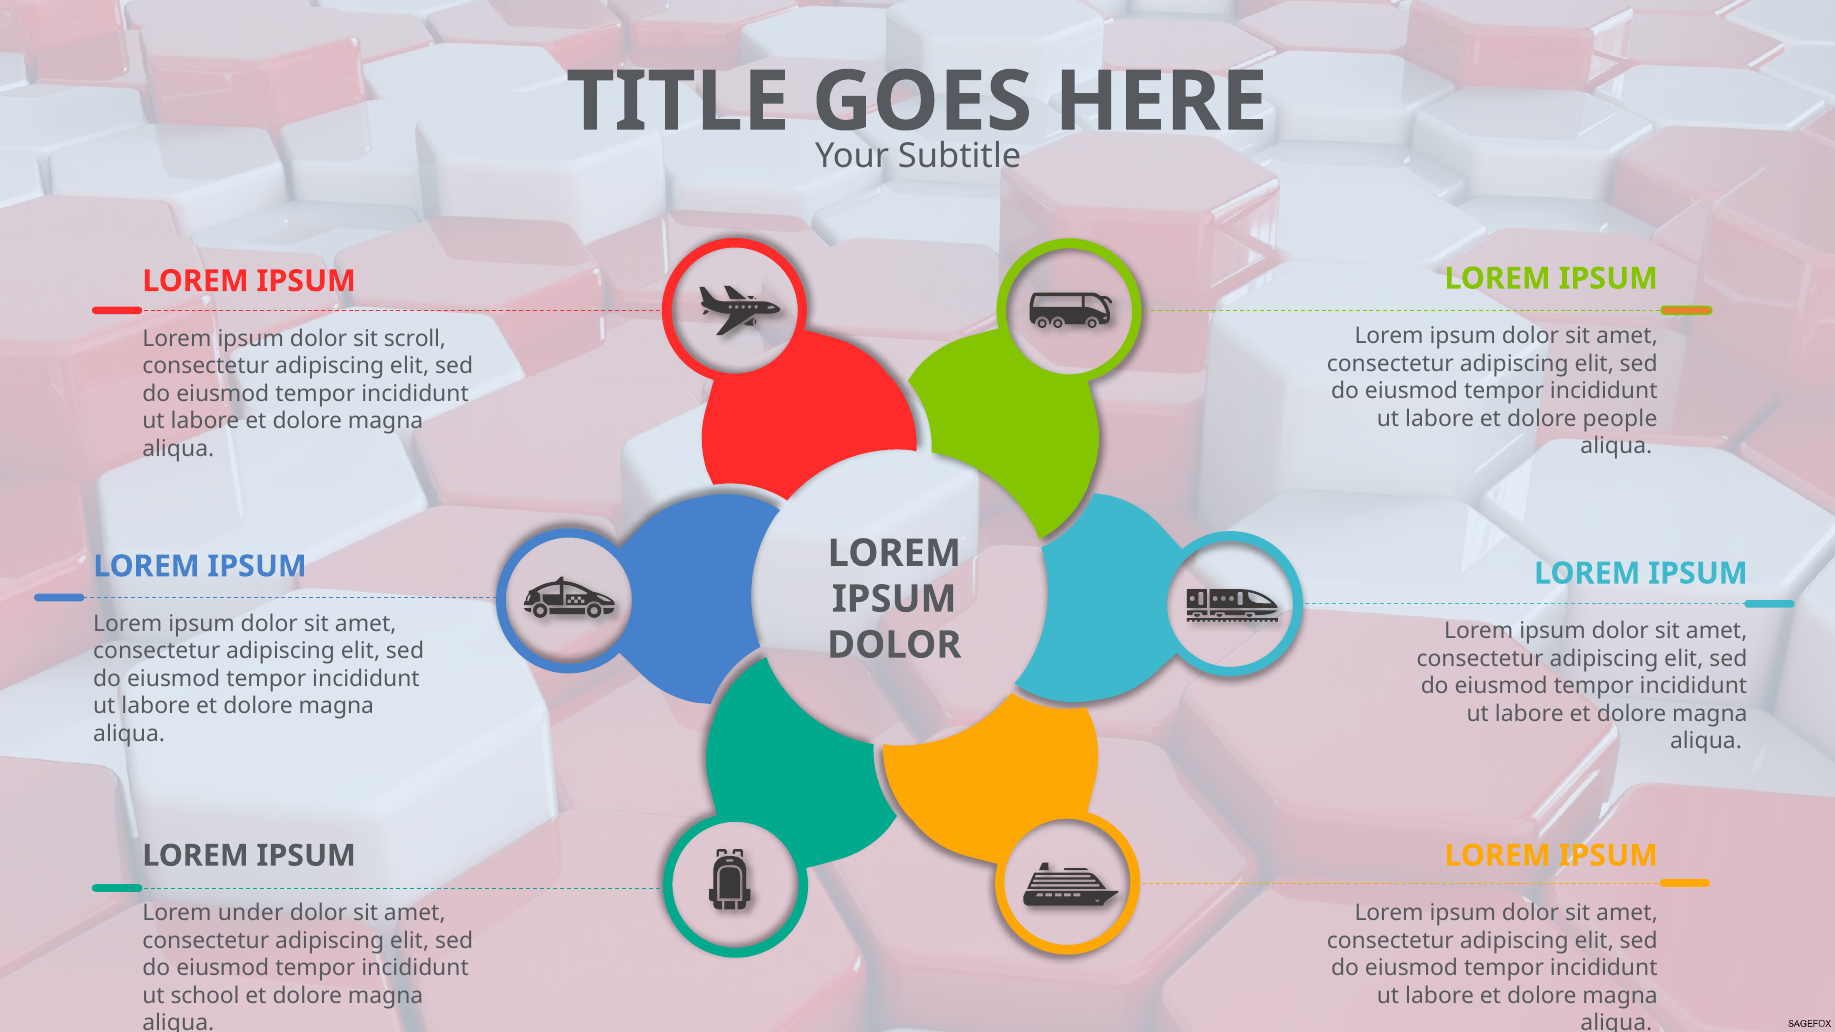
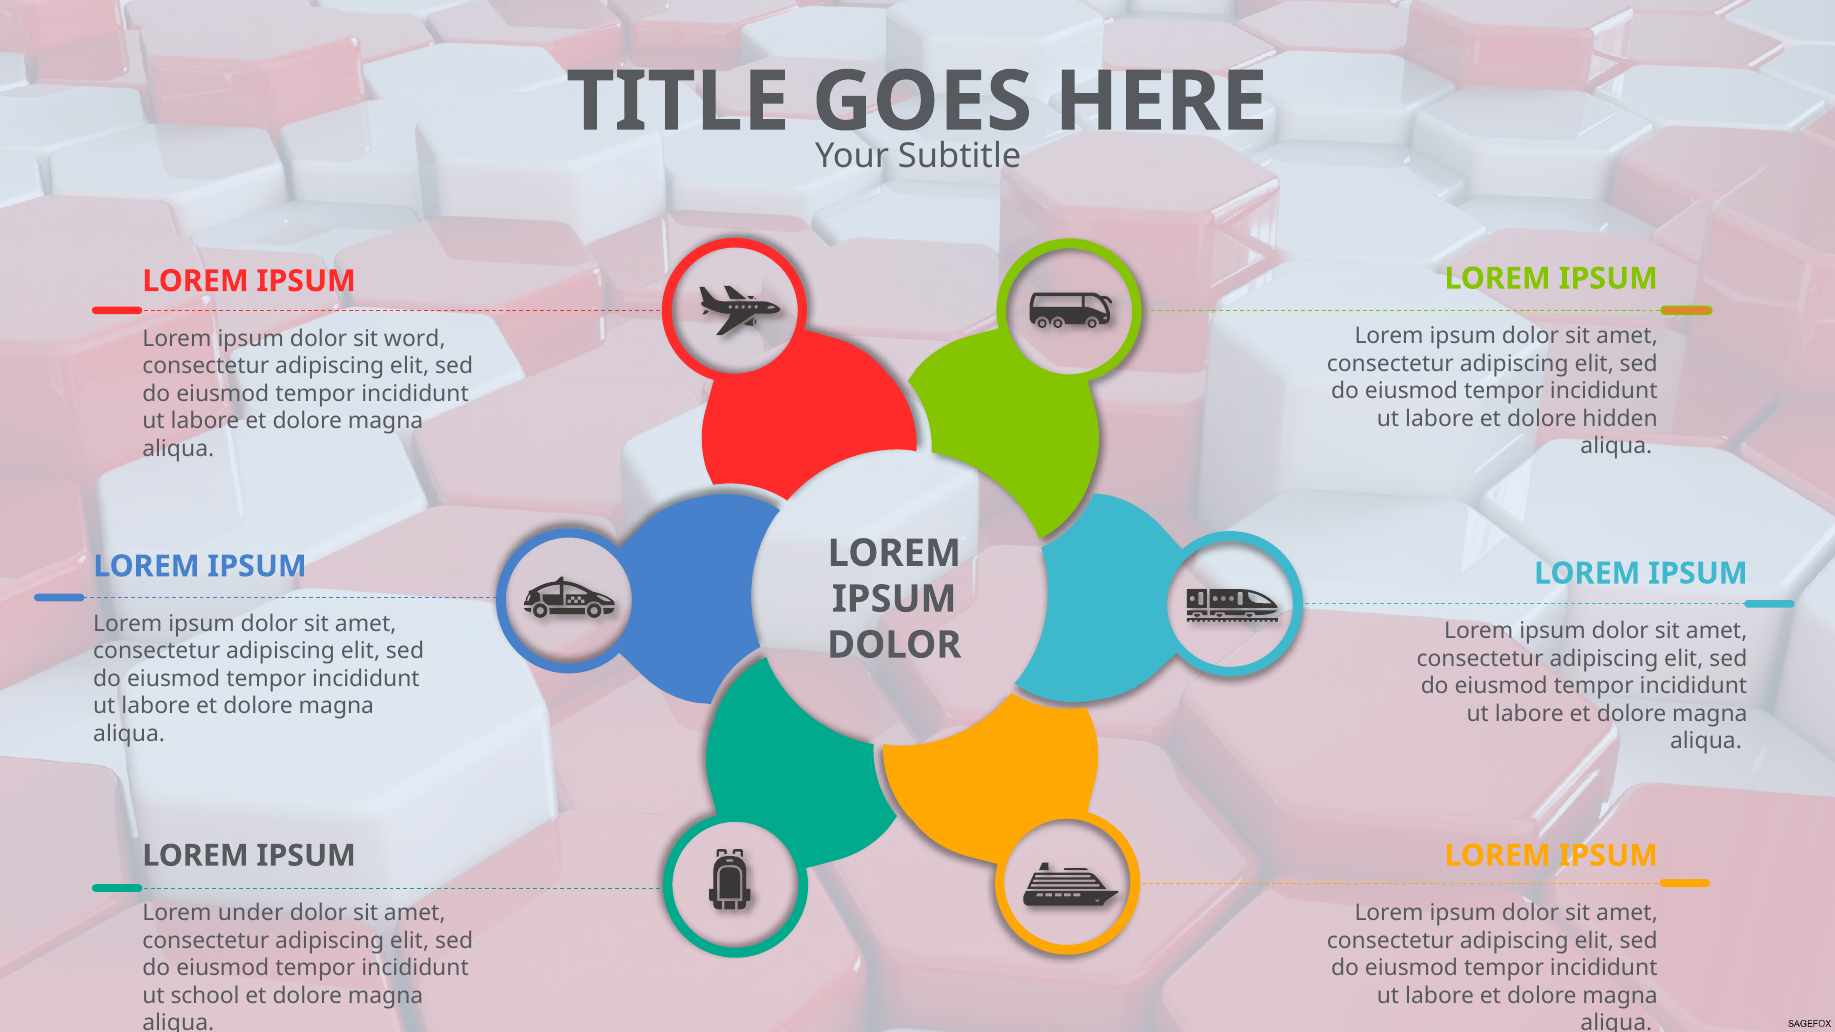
scroll: scroll -> word
people: people -> hidden
